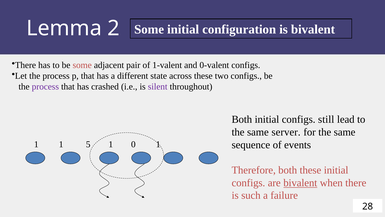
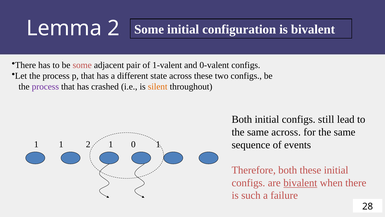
silent colour: purple -> orange
same server: server -> across
1 5: 5 -> 2
